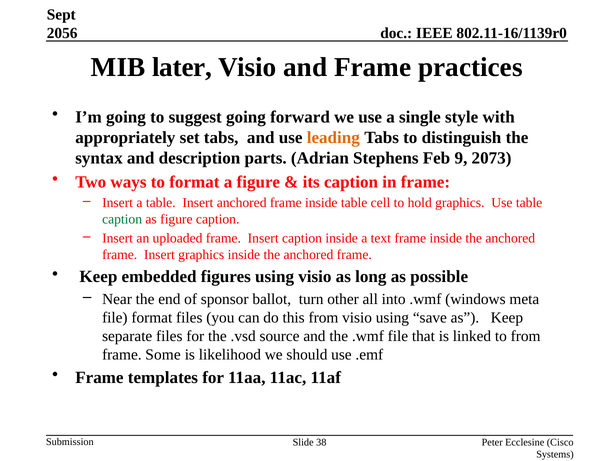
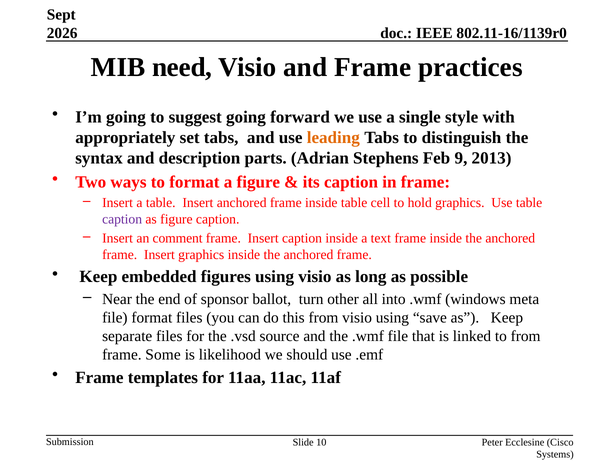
2056: 2056 -> 2026
later: later -> need
2073: 2073 -> 2013
caption at (122, 219) colour: green -> purple
uploaded: uploaded -> comment
38: 38 -> 10
